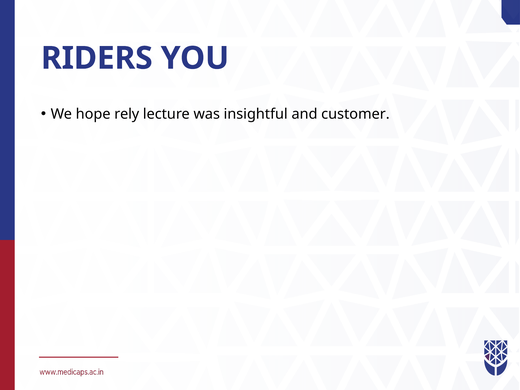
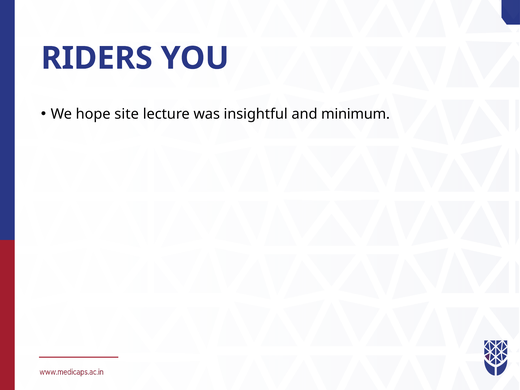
rely: rely -> site
customer: customer -> minimum
